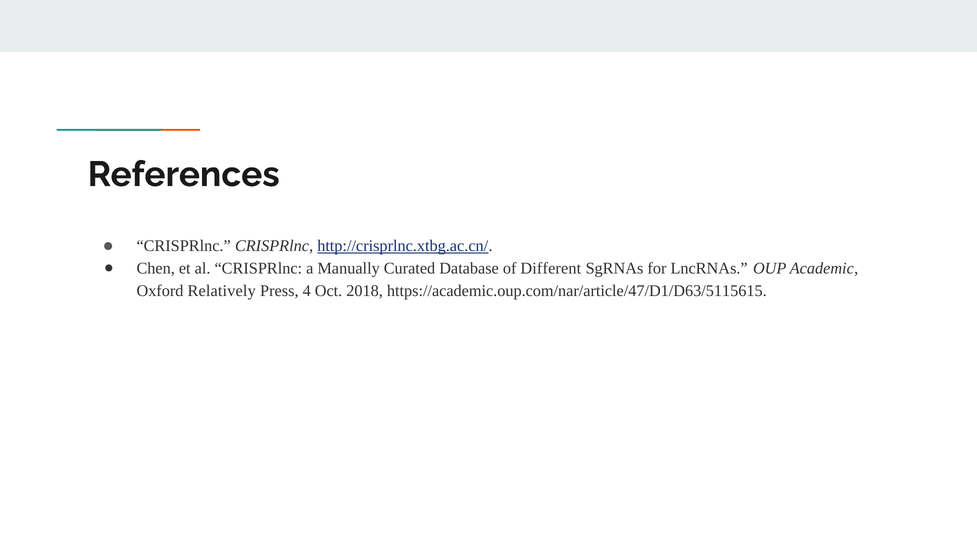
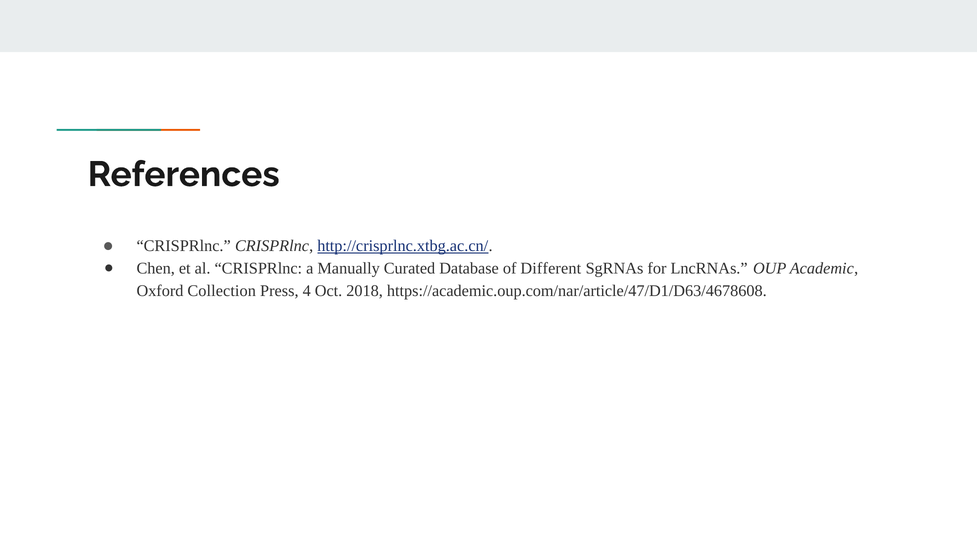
Relatively: Relatively -> Collection
https://academic.oup.com/nar/article/47/D1/D63/5115615: https://academic.oup.com/nar/article/47/D1/D63/5115615 -> https://academic.oup.com/nar/article/47/D1/D63/4678608
